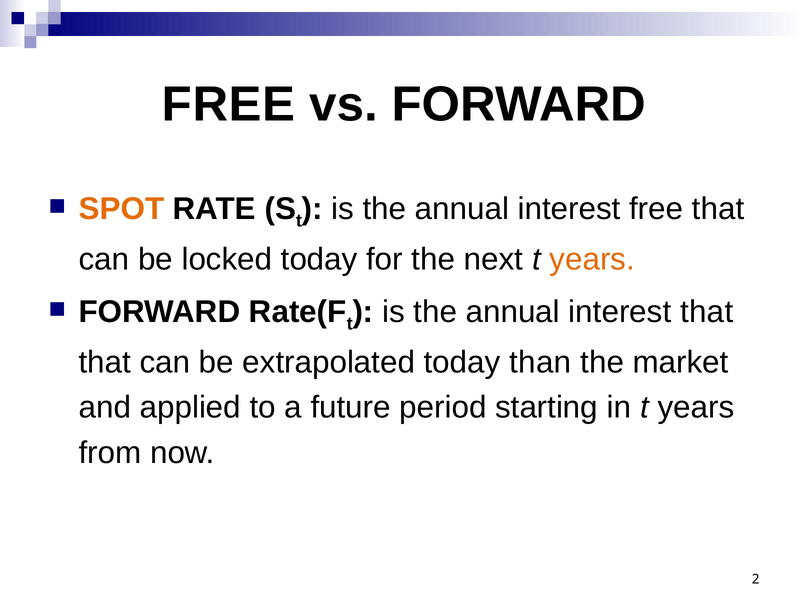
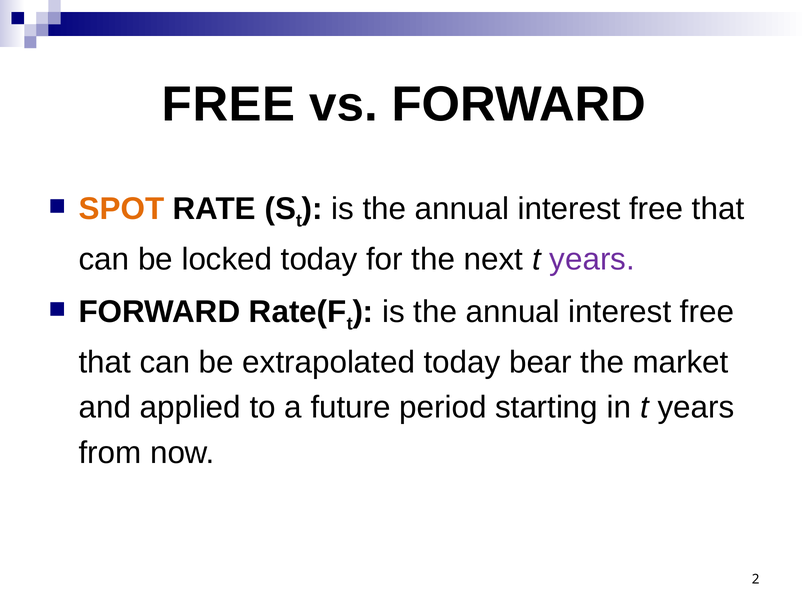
years at (592, 259) colour: orange -> purple
that at (707, 312): that -> free
than: than -> bear
